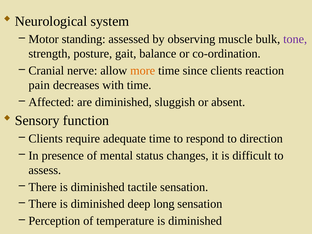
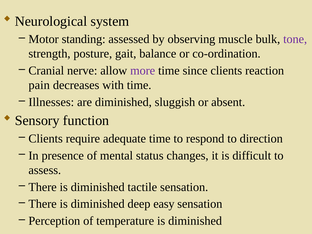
more colour: orange -> purple
Affected: Affected -> Illnesses
long: long -> easy
